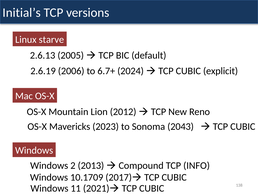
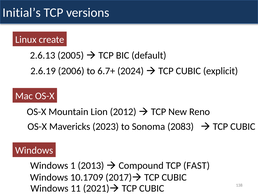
starve: starve -> create
2043: 2043 -> 2083
2: 2 -> 1
INFO: INFO -> FAST
